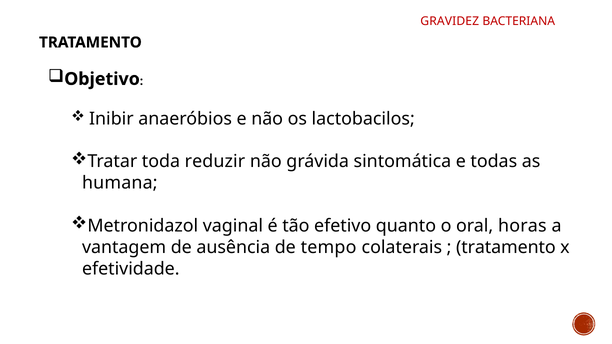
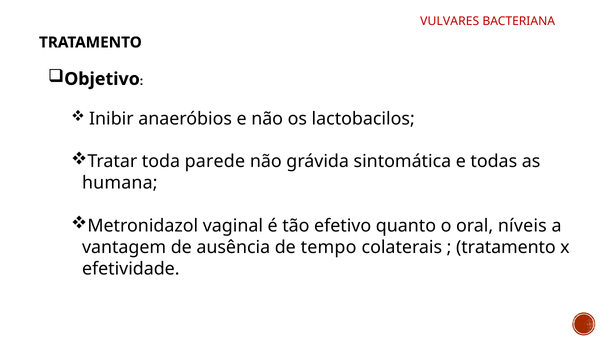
GRAVIDEZ: GRAVIDEZ -> VULVARES
reduzir: reduzir -> parede
horas: horas -> níveis
